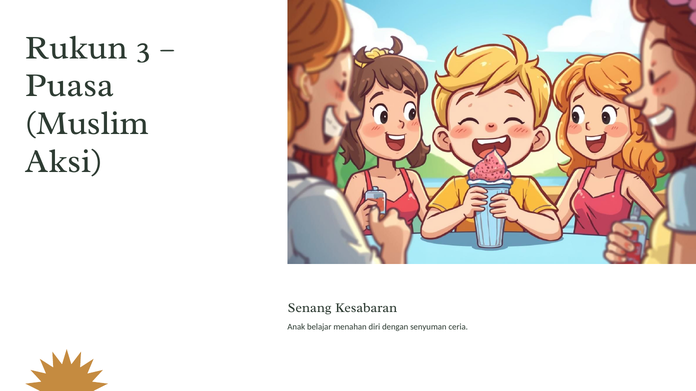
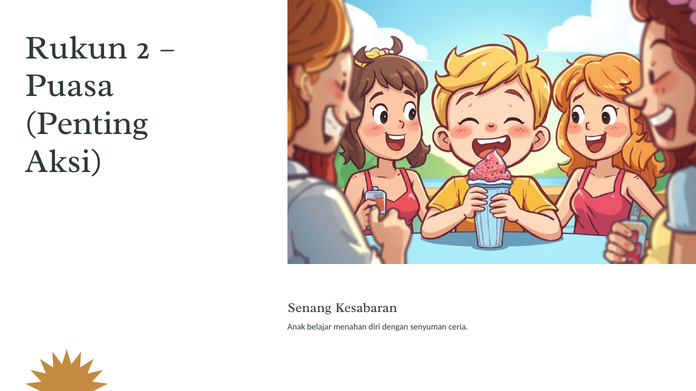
3: 3 -> 2
Muslim: Muslim -> Penting
